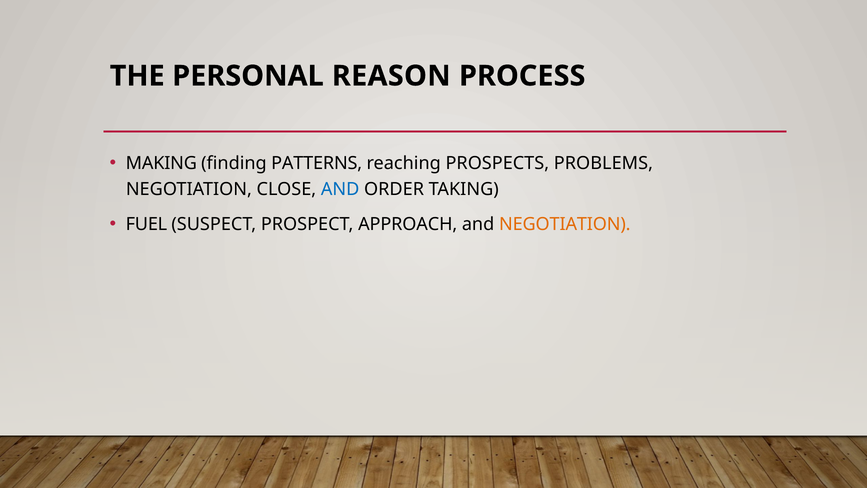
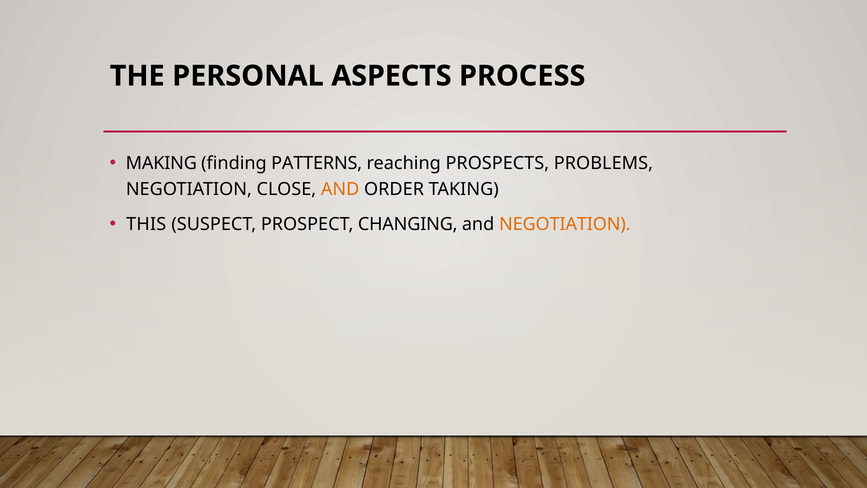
REASON: REASON -> ASPECTS
AND at (340, 189) colour: blue -> orange
FUEL: FUEL -> THIS
APPROACH: APPROACH -> CHANGING
